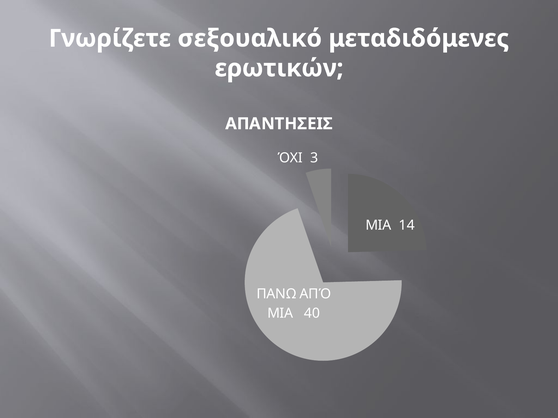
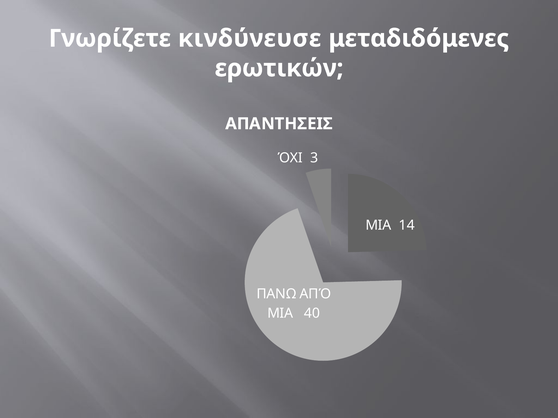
σεξουαλικό: σεξουαλικό -> κινδύνευσε
